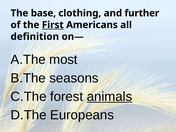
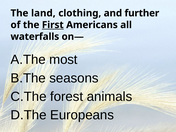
base: base -> land
definition: definition -> waterfalls
animals underline: present -> none
